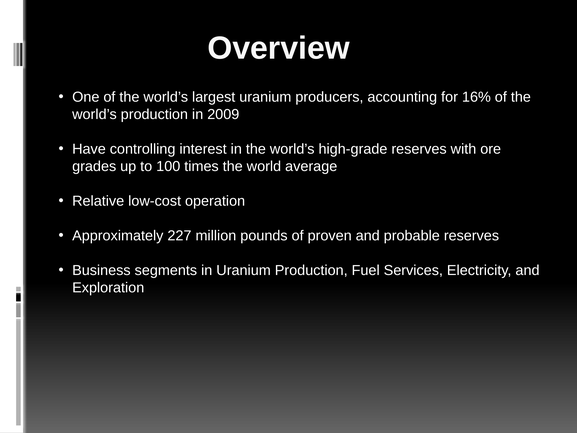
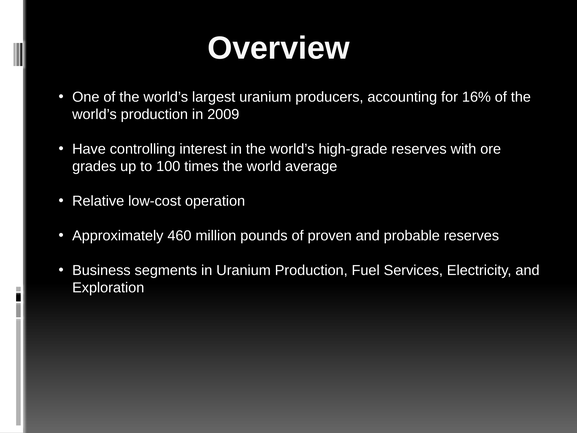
227: 227 -> 460
